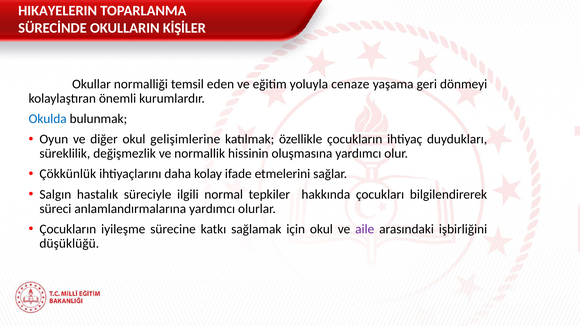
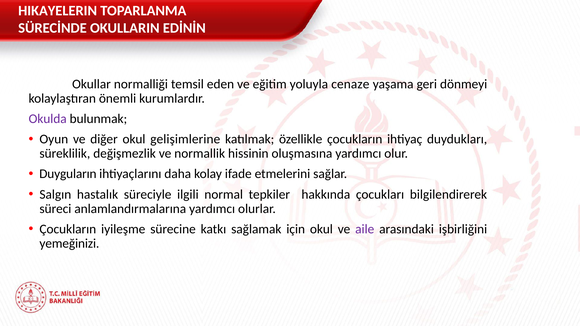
KİŞİLER: KİŞİLER -> EDİNİN
Okulda colour: blue -> purple
Çökkünlük: Çökkünlük -> Duyguların
düşüklüğü: düşüklüğü -> yemeğinizi
